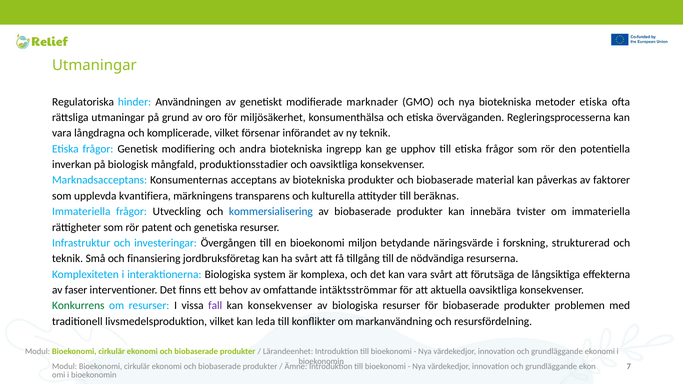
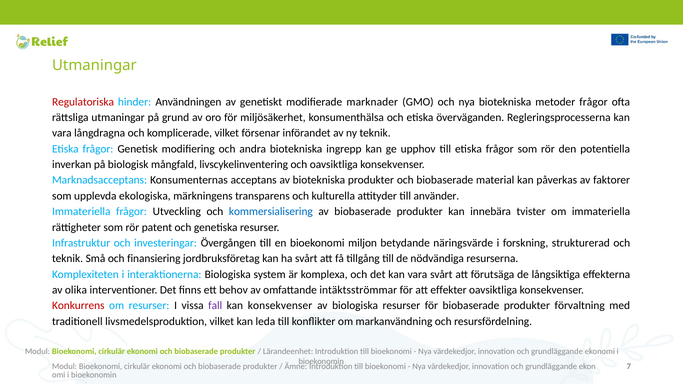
Regulatoriska colour: black -> red
metoder etiska: etiska -> frågor
produktionsstadier: produktionsstadier -> livscykelinventering
kvantifiera: kvantifiera -> ekologiska
beräknas: beräknas -> använder
faser: faser -> olika
aktuella: aktuella -> effekter
Konkurrens colour: green -> red
problemen: problemen -> förvaltning
